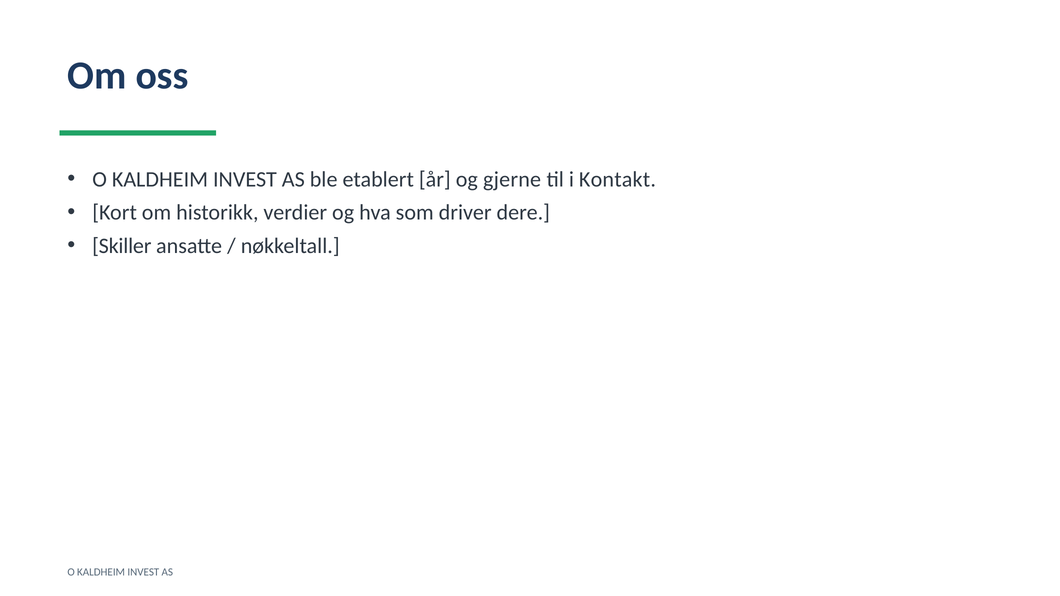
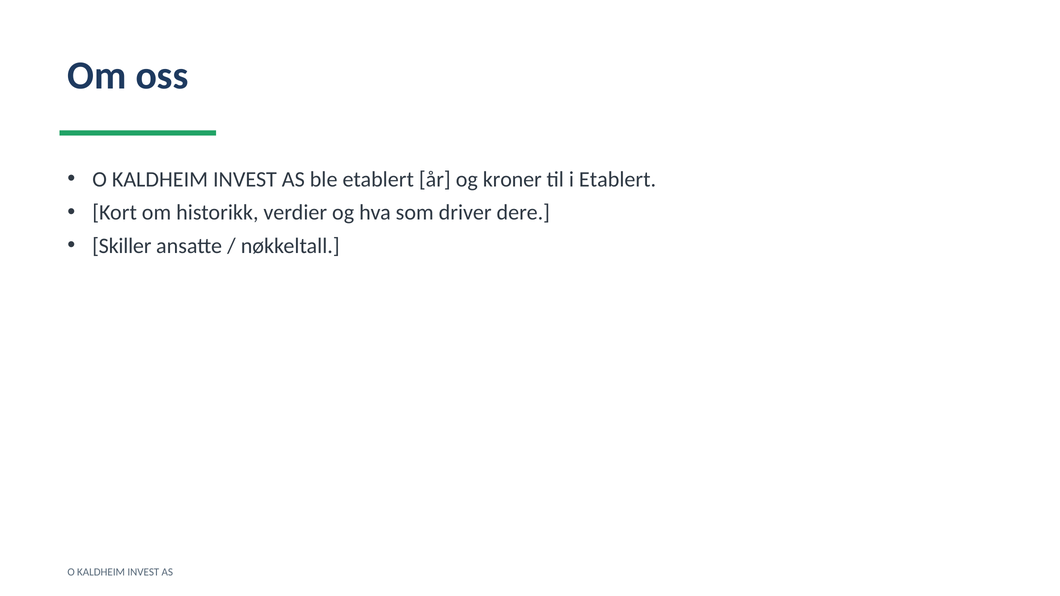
gjerne: gjerne -> kroner
i Kontakt: Kontakt -> Etablert
